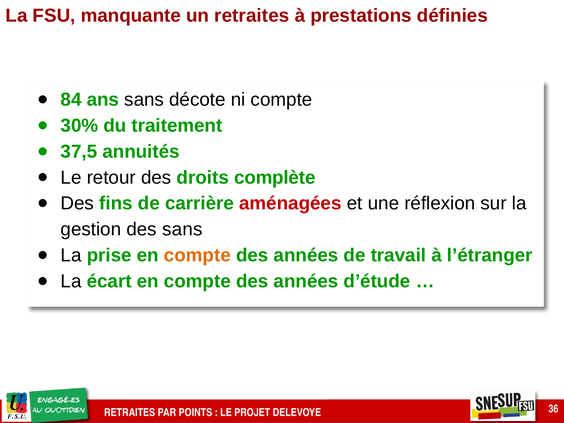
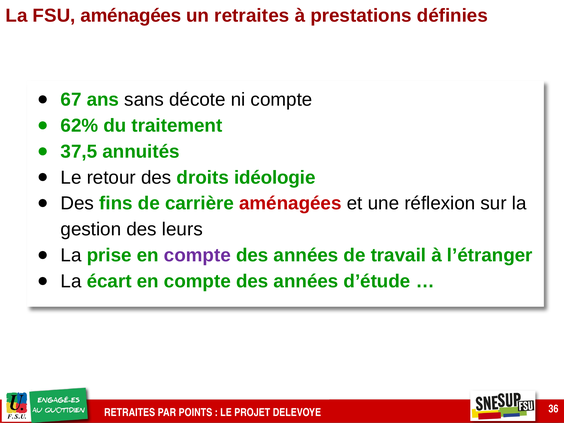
FSU manquante: manquante -> aménagées
84: 84 -> 67
30%: 30% -> 62%
complète: complète -> idéologie
des sans: sans -> leurs
compte at (197, 255) colour: orange -> purple
